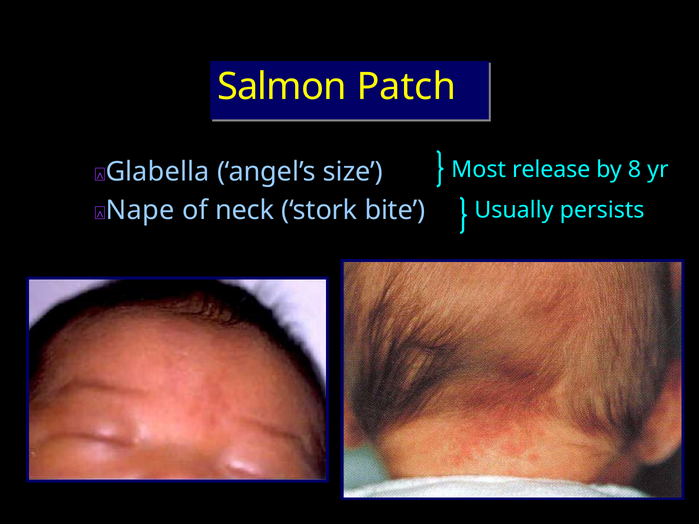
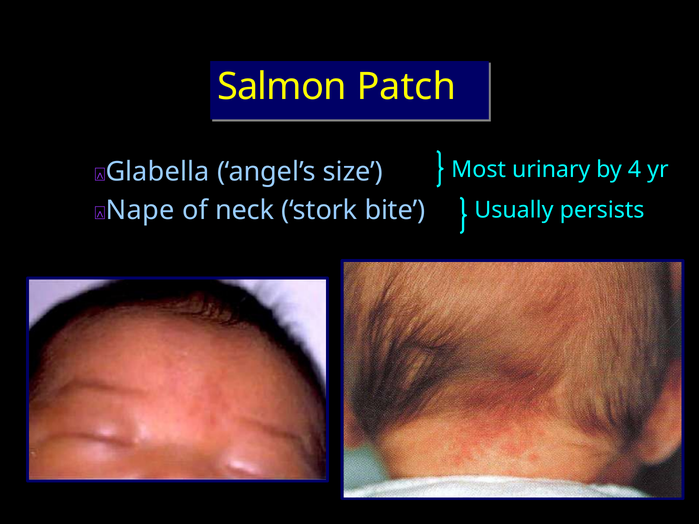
release: release -> urinary
8: 8 -> 4
